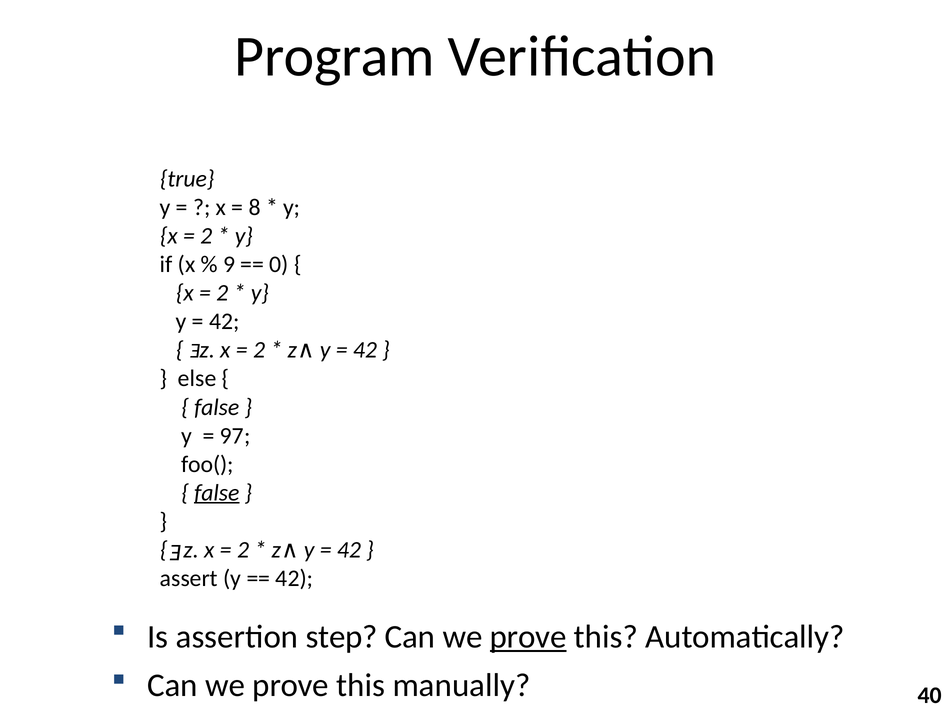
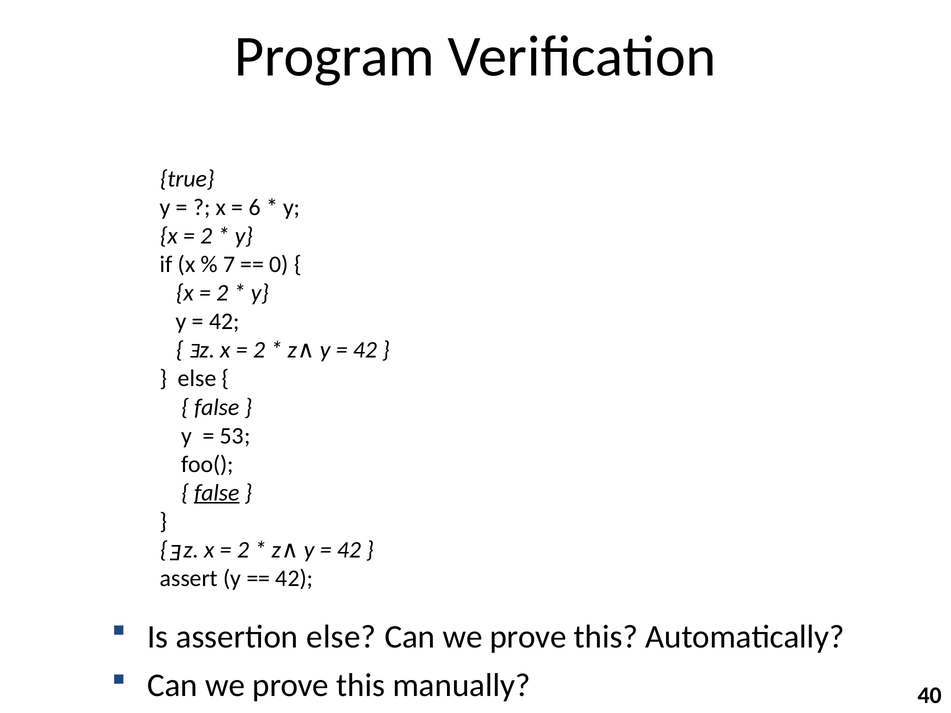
8: 8 -> 6
9: 9 -> 7
97: 97 -> 53
assertion step: step -> else
prove at (528, 637) underline: present -> none
